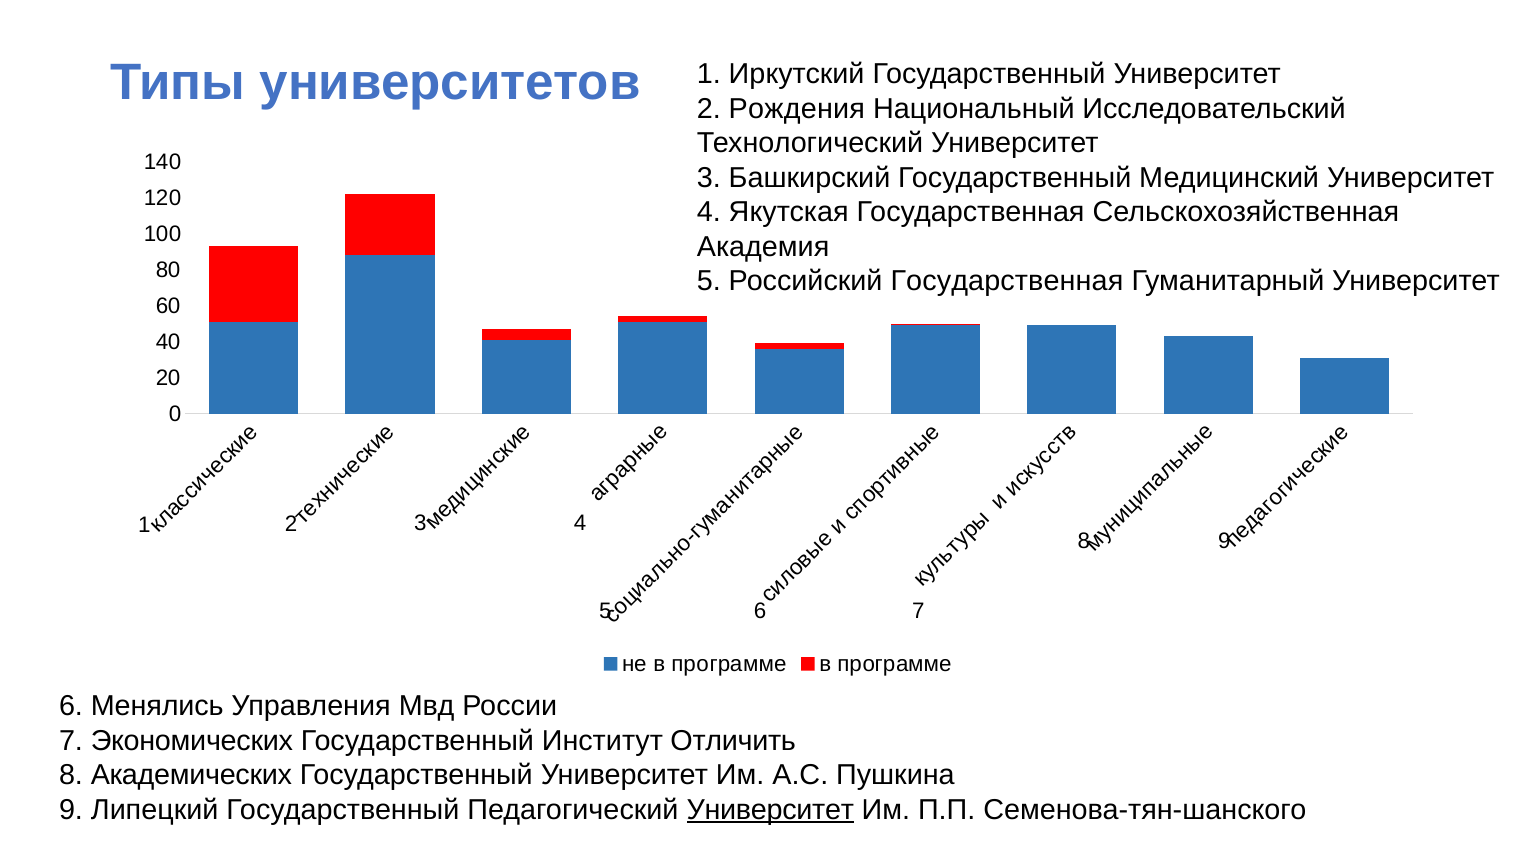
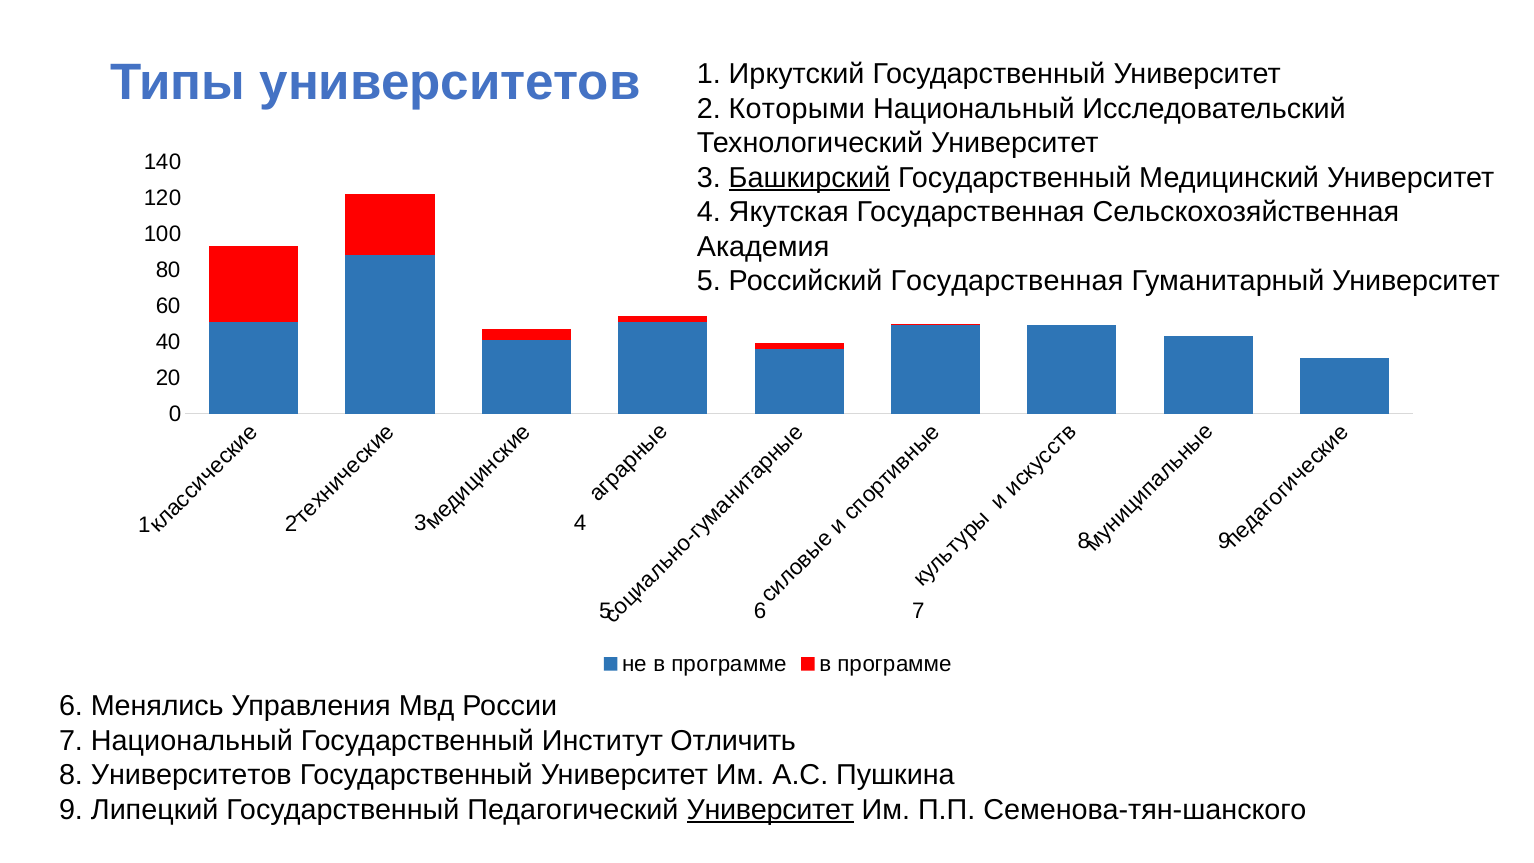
Рождения: Рождения -> Которыми
Башкирский underline: none -> present
7 Экономических: Экономических -> Национальный
8 Академических: Академических -> Университетов
